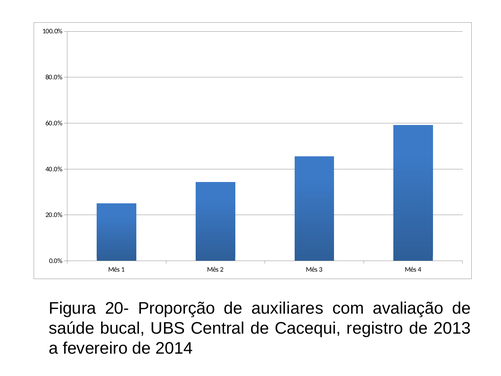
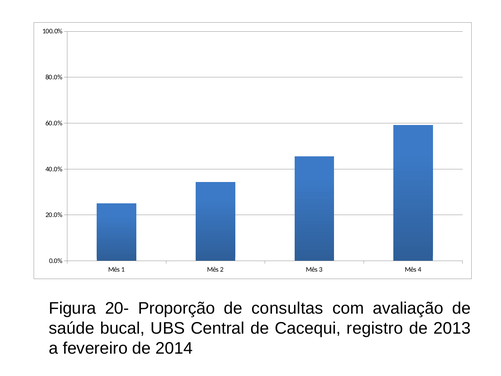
auxiliares: auxiliares -> consultas
